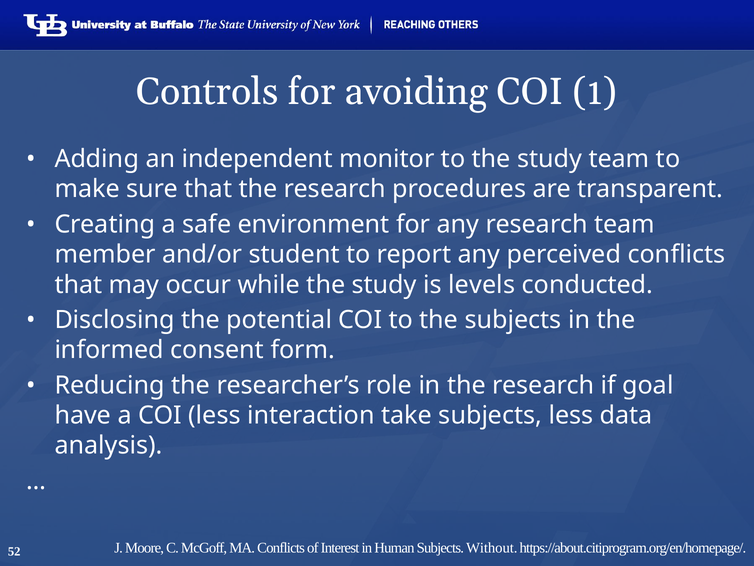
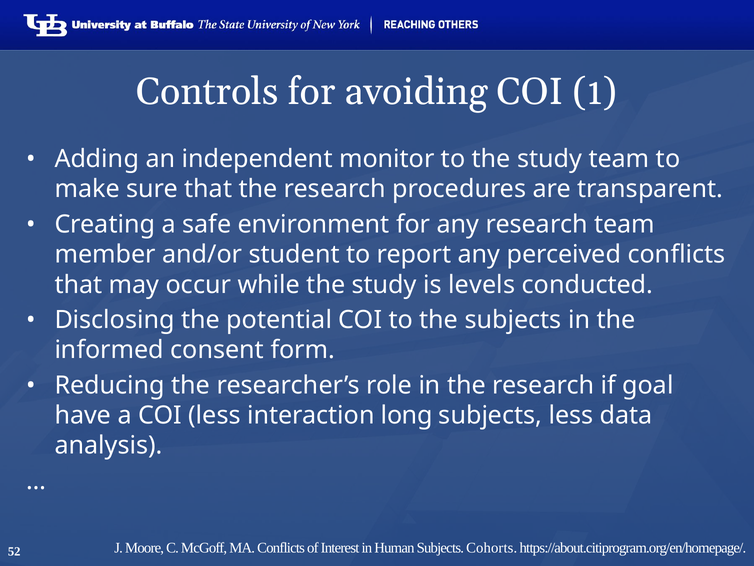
take: take -> long
Without: Without -> Cohorts
